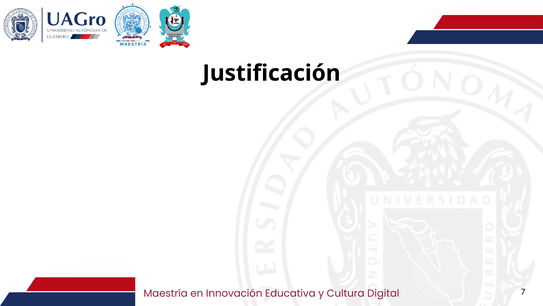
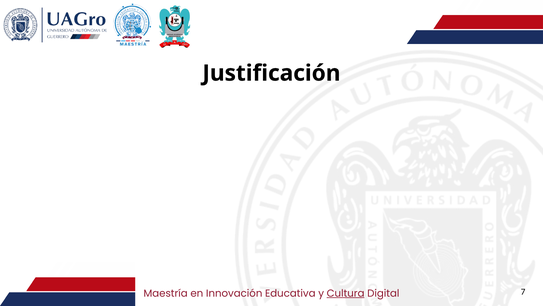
Cultura underline: none -> present
